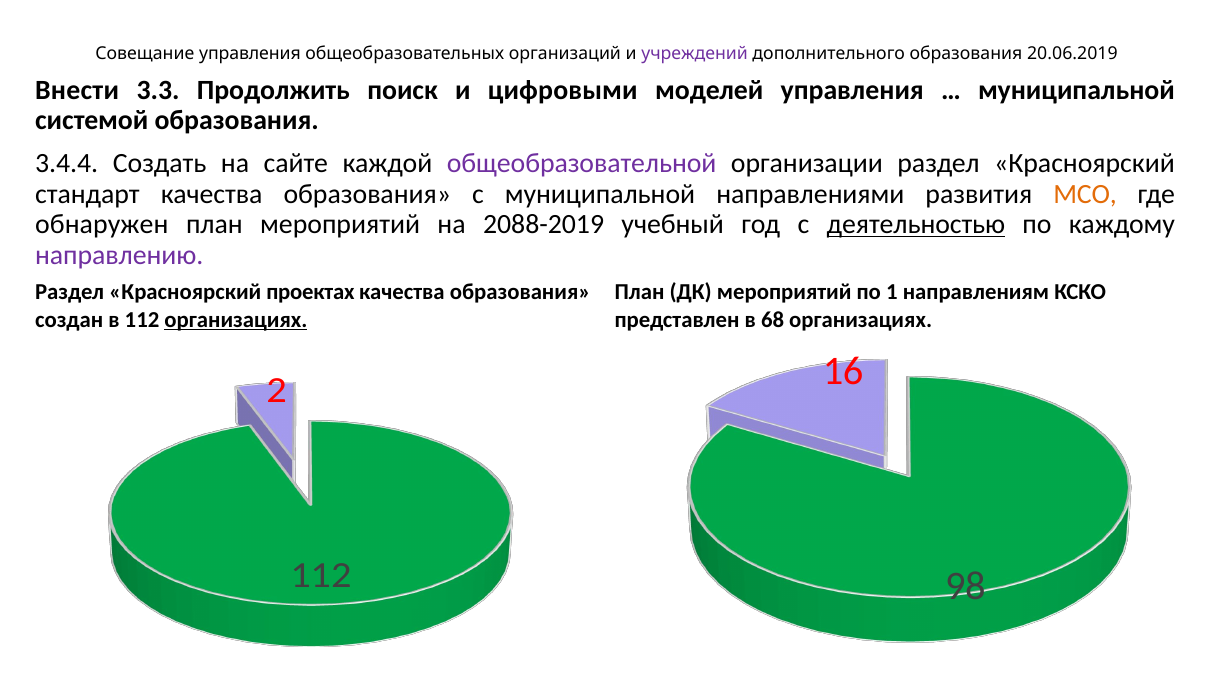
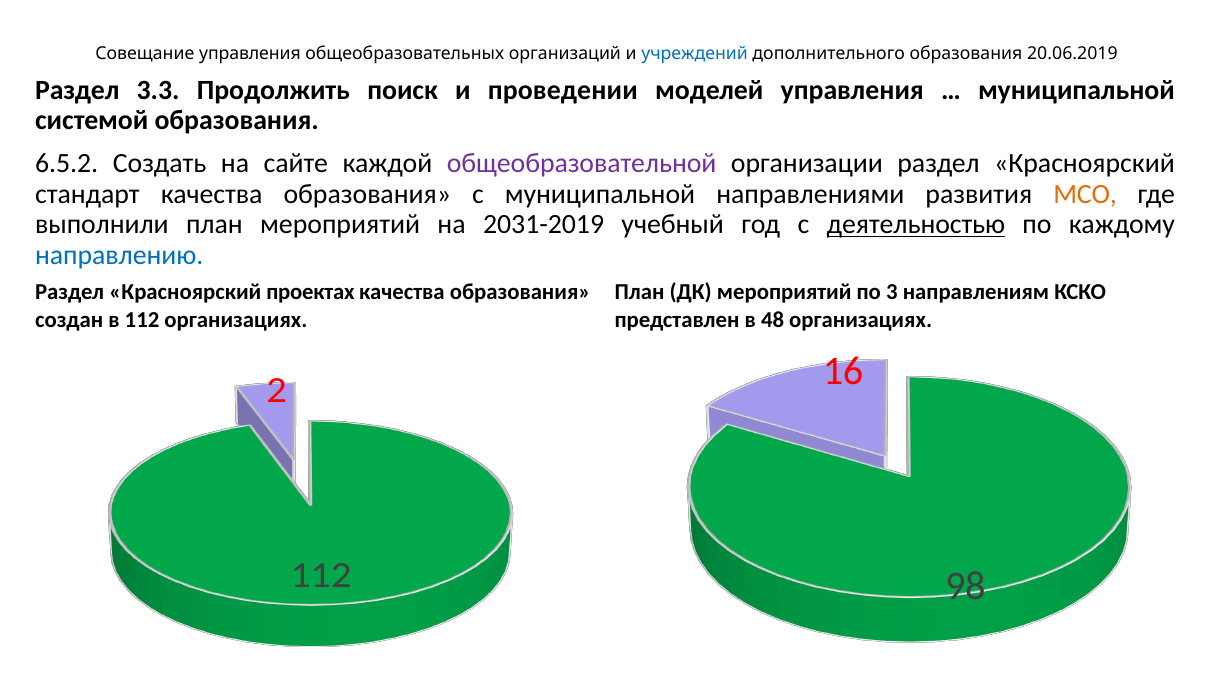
учреждений colour: purple -> blue
Внести at (77, 90): Внести -> Раздел
цифровыми: цифровыми -> проведении
3.4.4: 3.4.4 -> 6.5.2
обнаружен: обнаружен -> выполнили
2088-2019: 2088-2019 -> 2031-2019
направлению colour: purple -> blue
1: 1 -> 3
организациях at (236, 320) underline: present -> none
68: 68 -> 48
